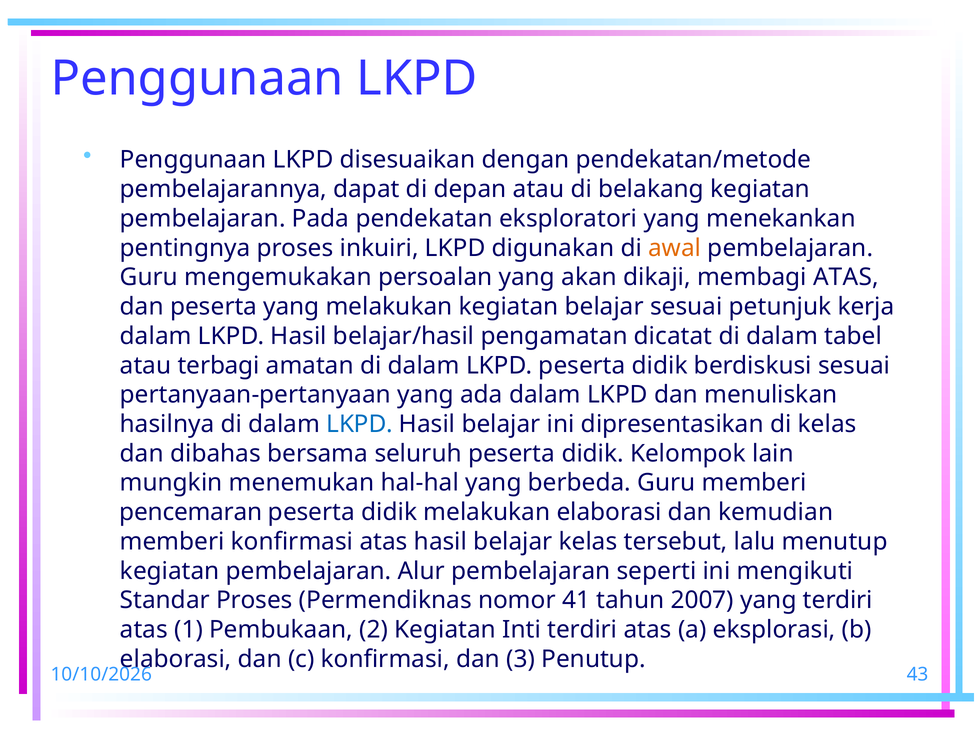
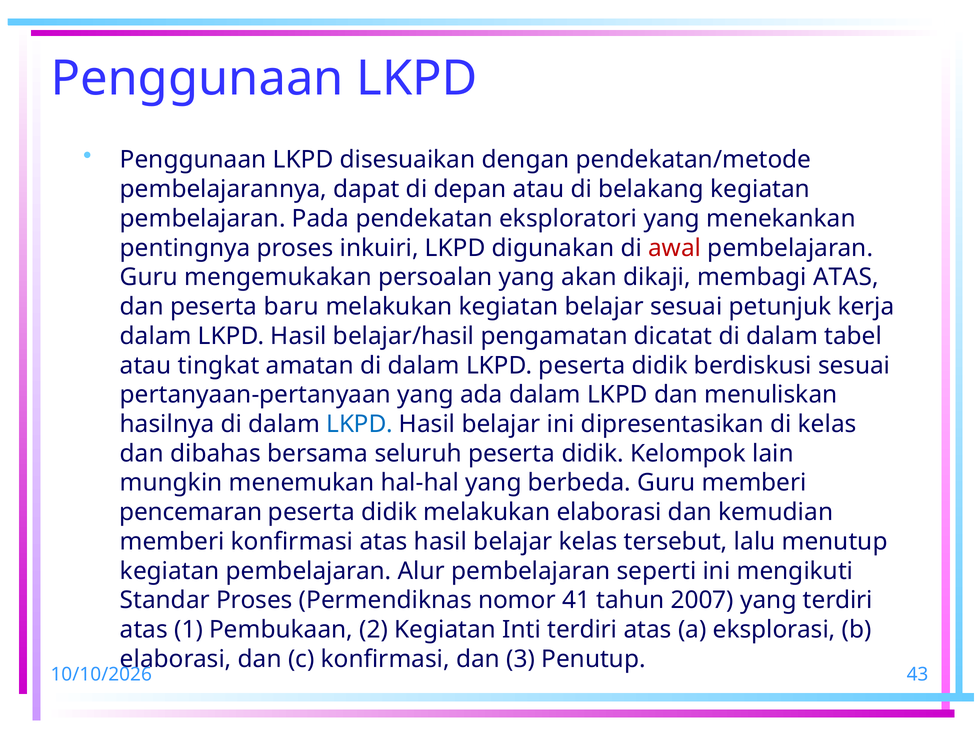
awal colour: orange -> red
peserta yang: yang -> baru
terbagi: terbagi -> tingkat
